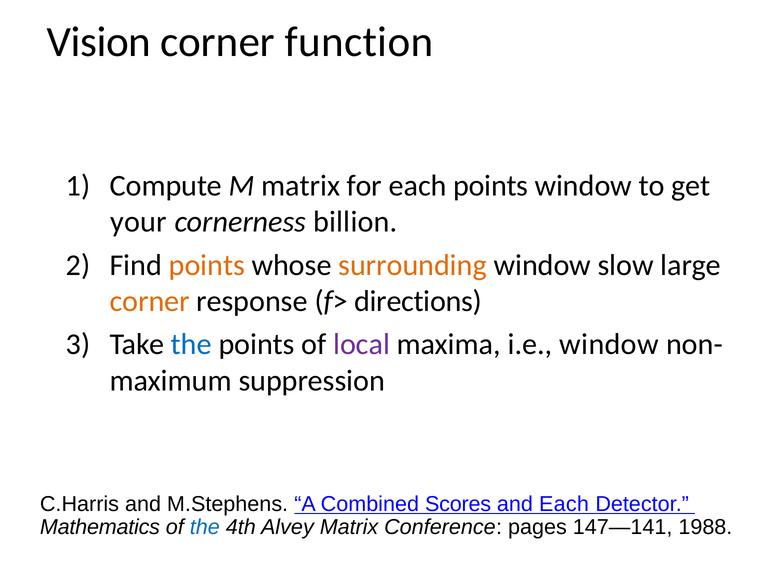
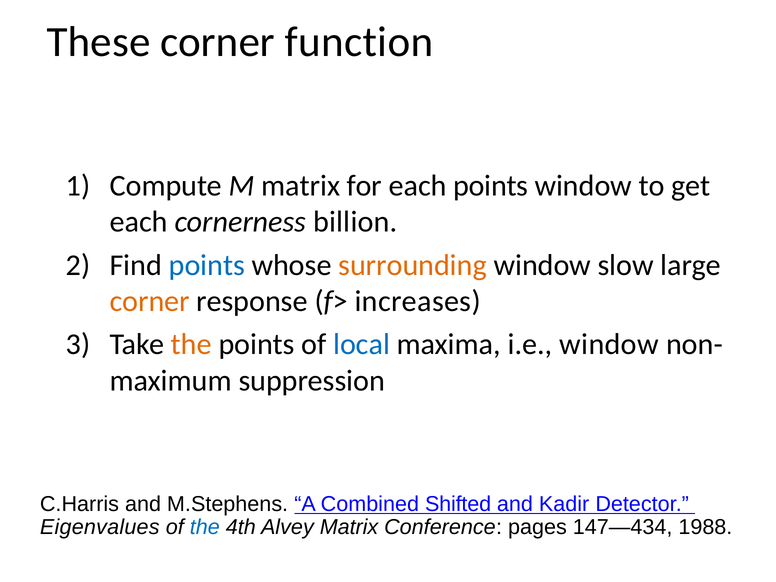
Vision: Vision -> These
your at (139, 222): your -> each
points at (207, 265) colour: orange -> blue
directions: directions -> increases
the at (191, 345) colour: blue -> orange
local colour: purple -> blue
Scores: Scores -> Shifted
and Each: Each -> Kadir
Mathematics: Mathematics -> Eigenvalues
147—141: 147—141 -> 147—434
